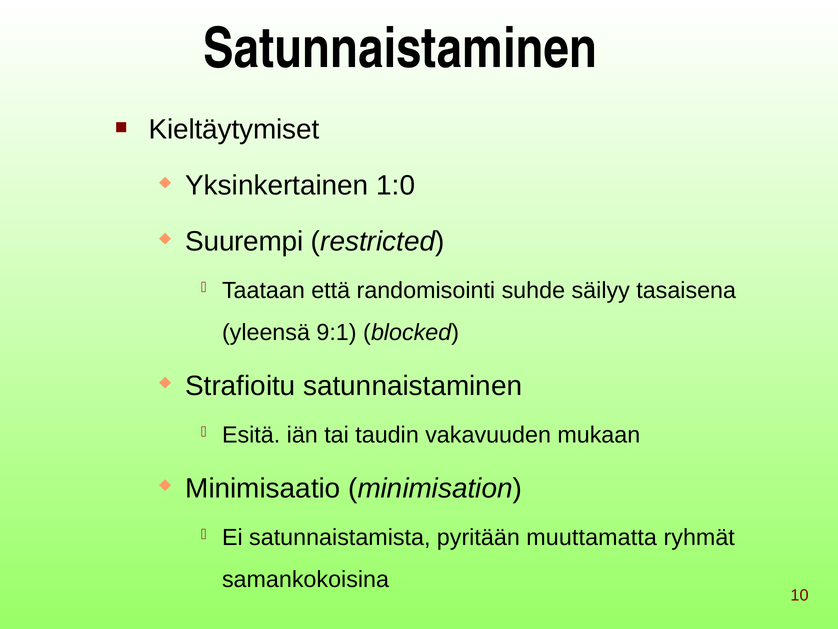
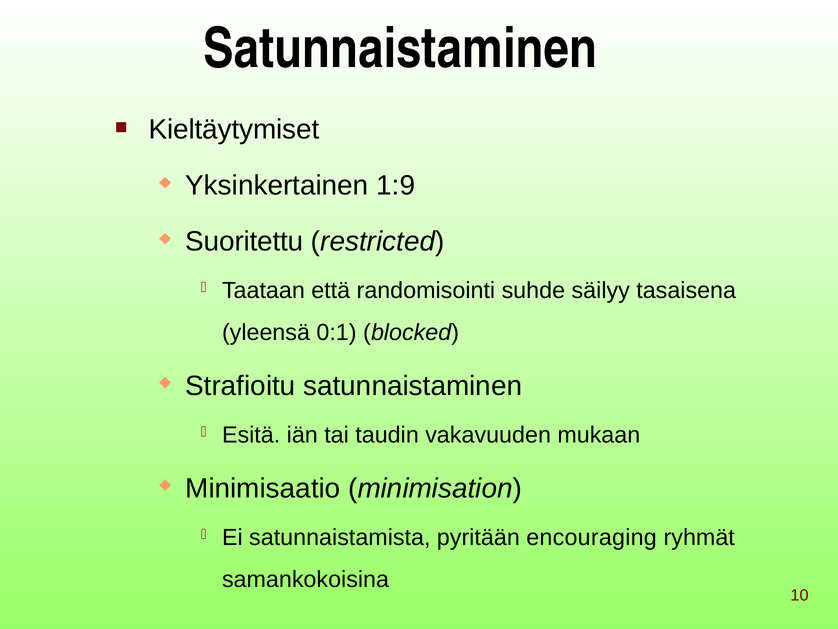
1:0: 1:0 -> 1:9
Suurempi: Suurempi -> Suoritettu
9:1: 9:1 -> 0:1
muuttamatta: muuttamatta -> encouraging
